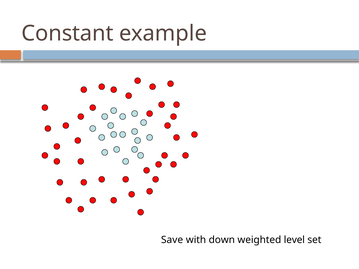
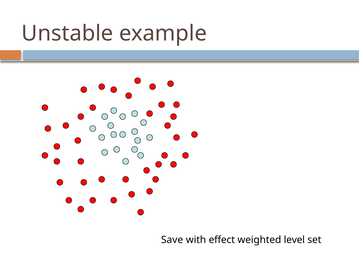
Constant: Constant -> Unstable
down: down -> effect
